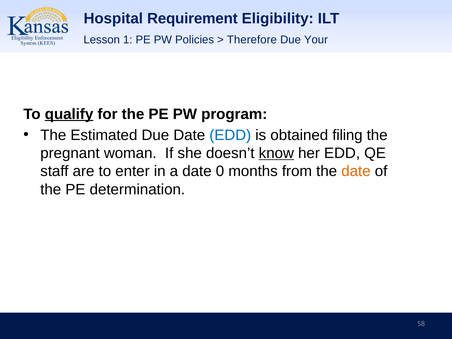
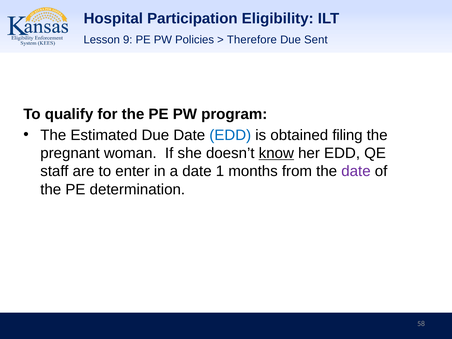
Requirement: Requirement -> Participation
1: 1 -> 9
Your: Your -> Sent
qualify underline: present -> none
0: 0 -> 1
date at (356, 171) colour: orange -> purple
